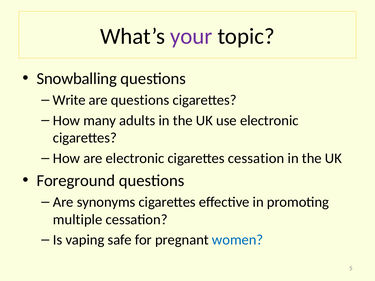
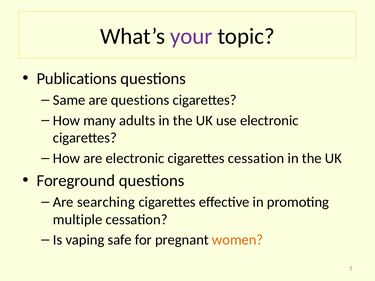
Snowballing: Snowballing -> Publications
Write: Write -> Same
synonyms: synonyms -> searching
women colour: blue -> orange
